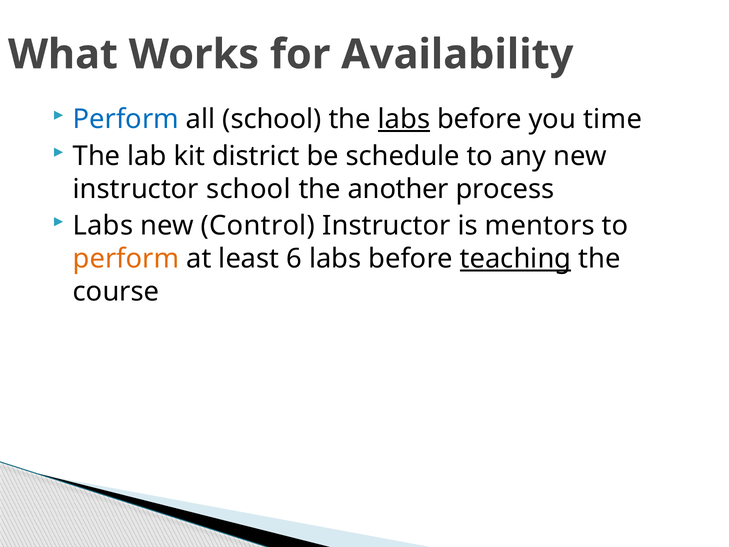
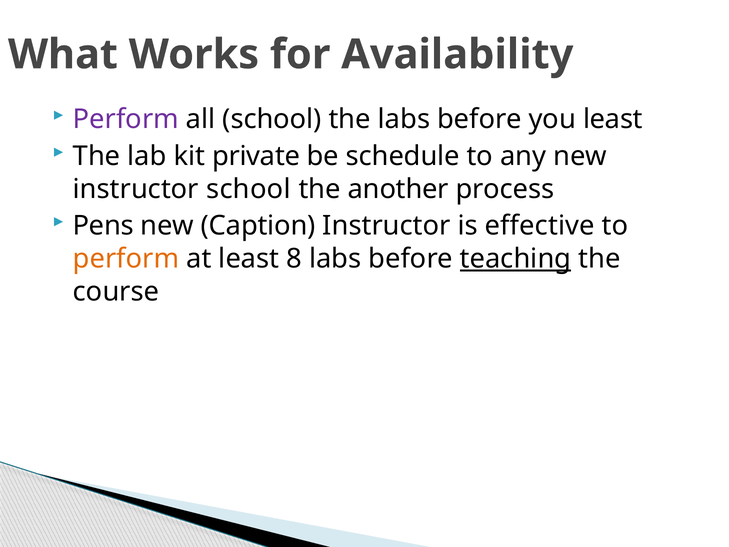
Perform at (126, 119) colour: blue -> purple
labs at (404, 119) underline: present -> none
you time: time -> least
district: district -> private
Labs at (103, 226): Labs -> Pens
Control: Control -> Caption
mentors: mentors -> effective
6: 6 -> 8
